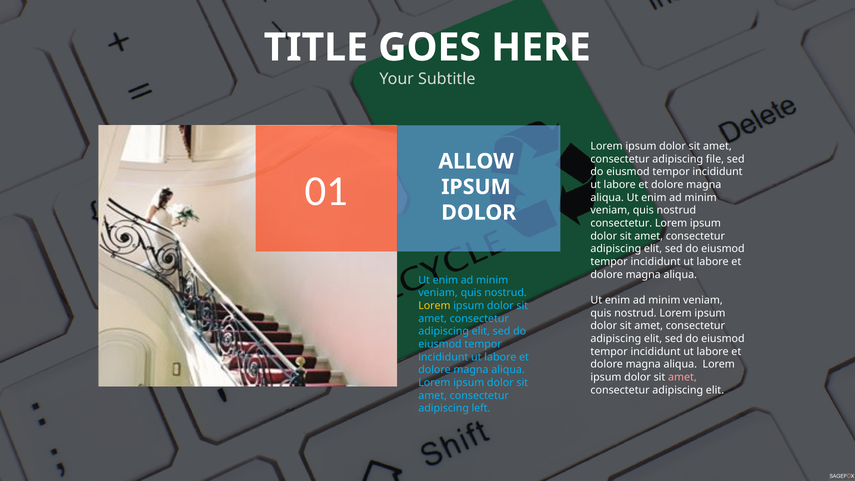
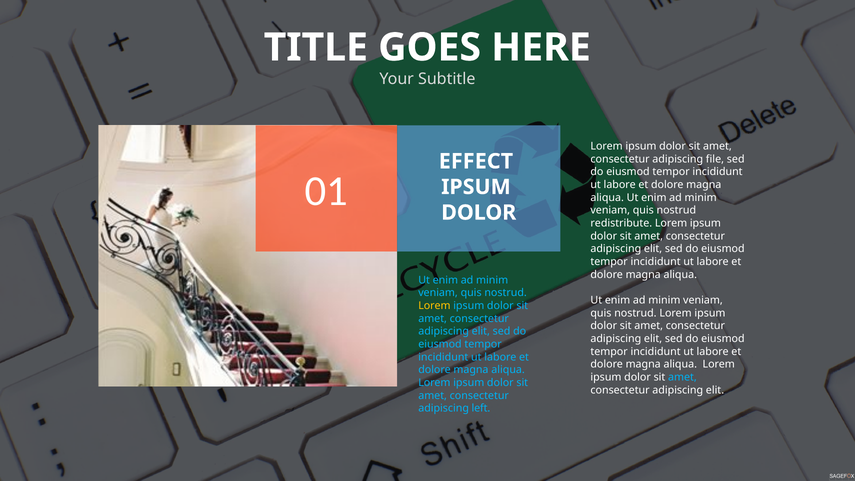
ALLOW: ALLOW -> EFFECT
consectetur at (621, 223): consectetur -> redistribute
amet at (682, 377) colour: pink -> light blue
